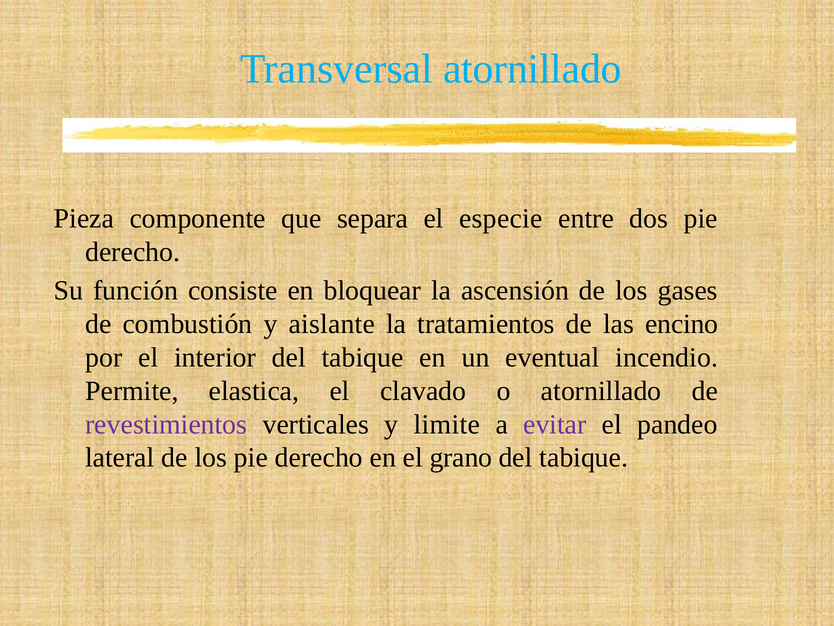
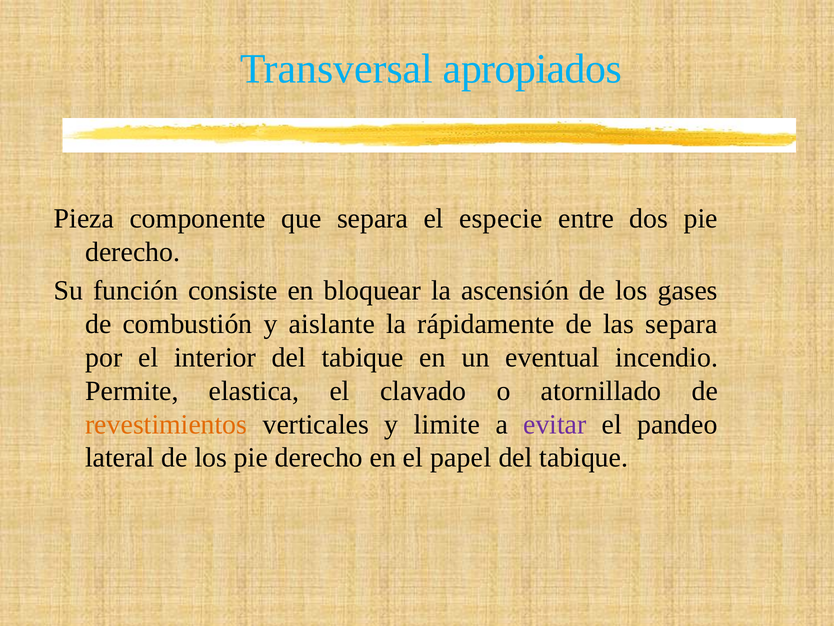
Transversal atornillado: atornillado -> apropiados
tratamientos: tratamientos -> rápidamente
las encino: encino -> separa
revestimientos colour: purple -> orange
grano: grano -> papel
